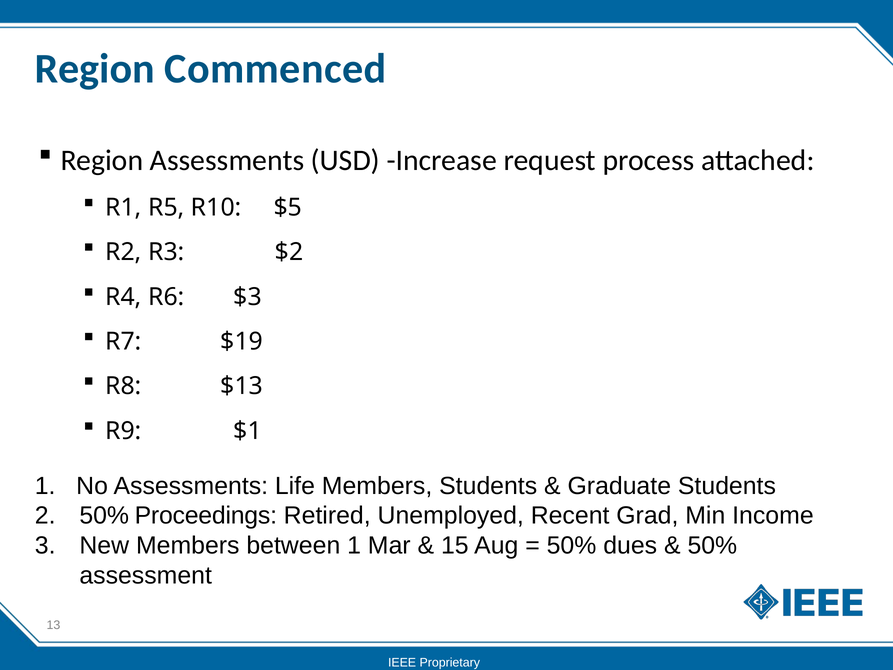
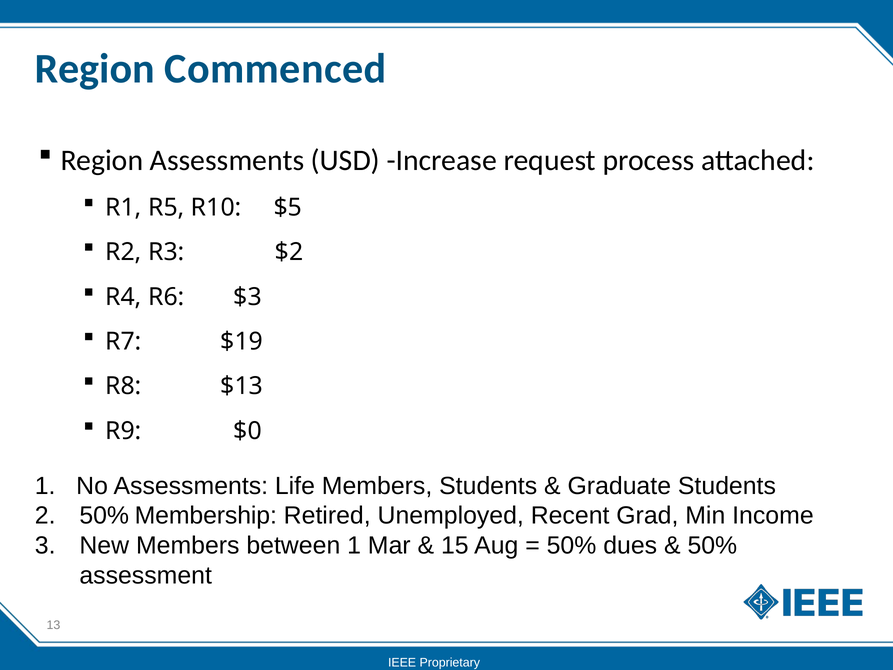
$1: $1 -> $0
Proceedings: Proceedings -> Membership
